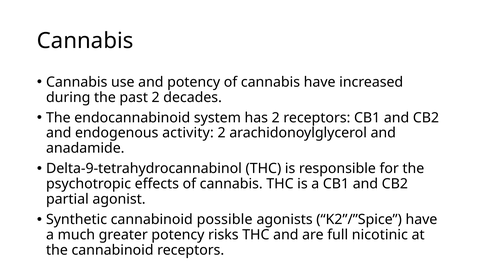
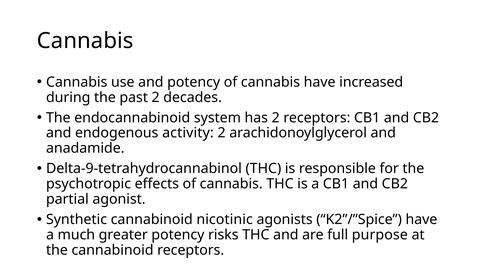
possible: possible -> nicotinic
nicotinic: nicotinic -> purpose
